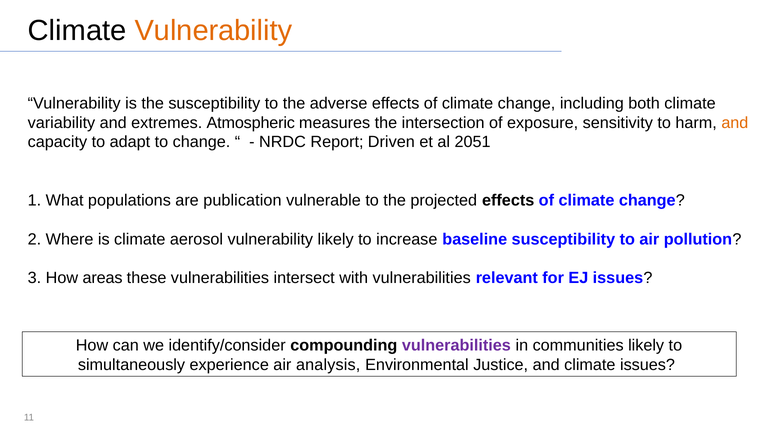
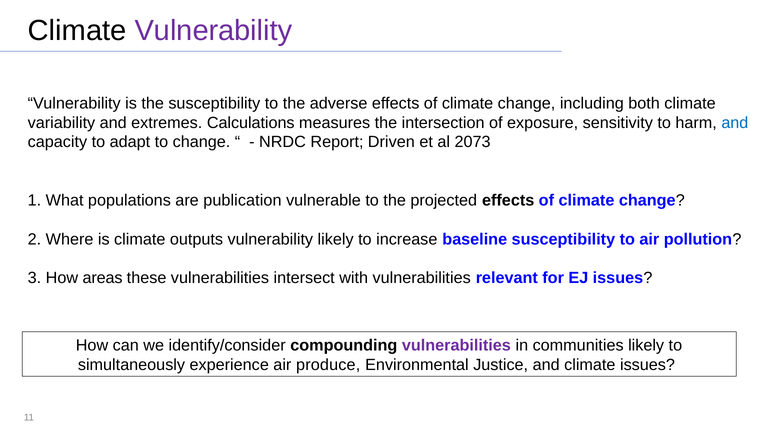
Vulnerability at (213, 31) colour: orange -> purple
Atmospheric: Atmospheric -> Calculations
and at (735, 123) colour: orange -> blue
2051: 2051 -> 2073
aerosol: aerosol -> outputs
analysis: analysis -> produce
